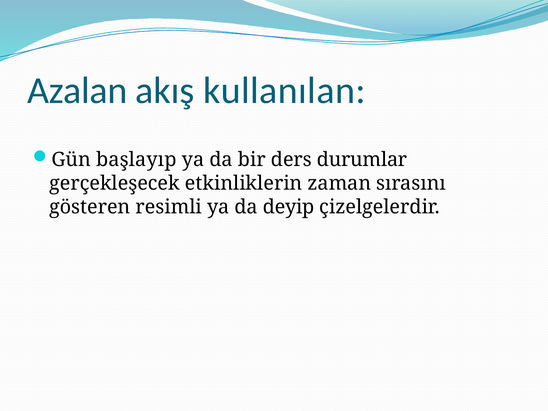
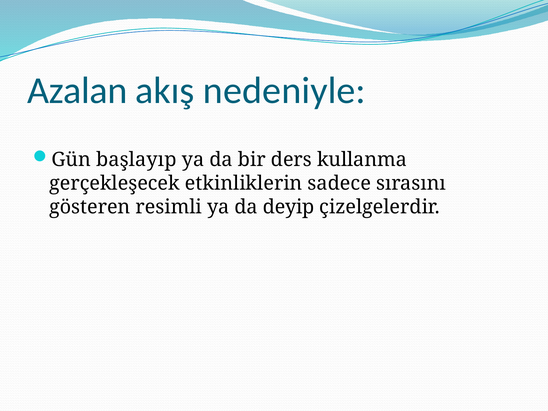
kullanılan: kullanılan -> nedeniyle
durumlar: durumlar -> kullanma
zaman: zaman -> sadece
